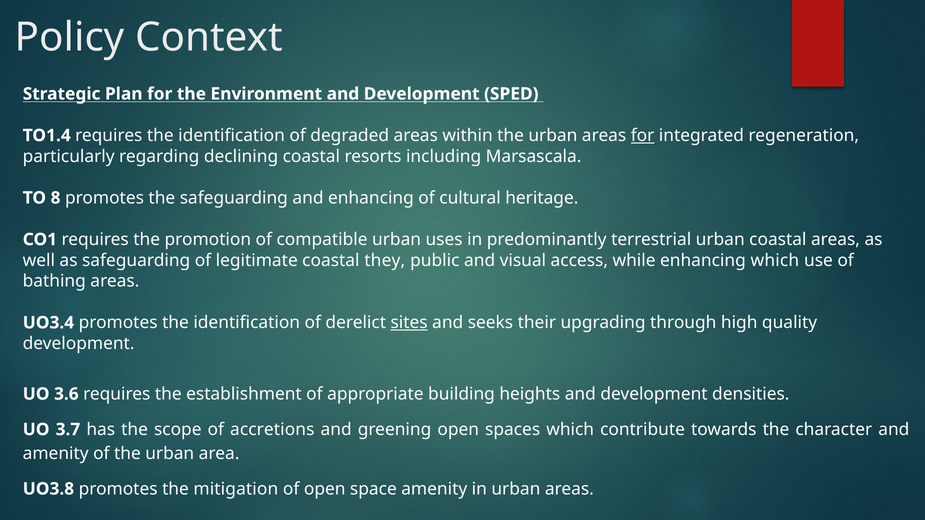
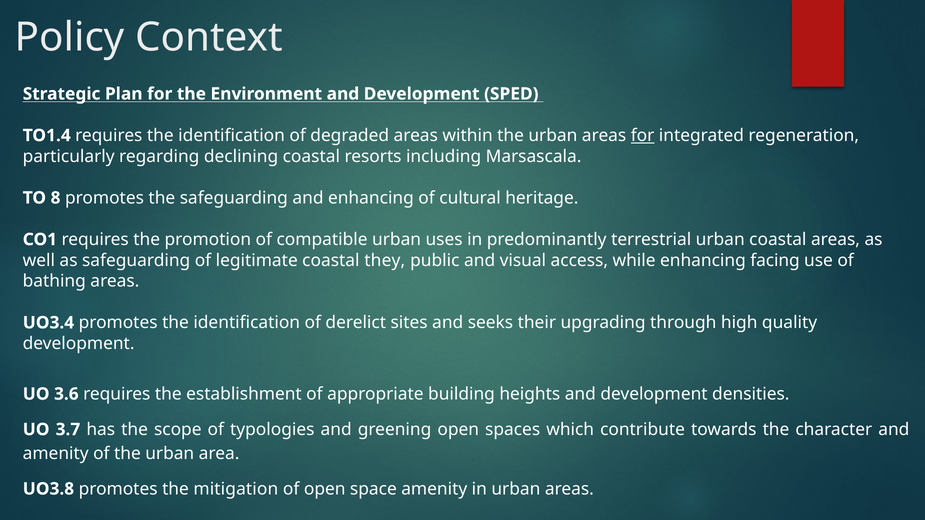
enhancing which: which -> facing
sites underline: present -> none
accretions: accretions -> typologies
